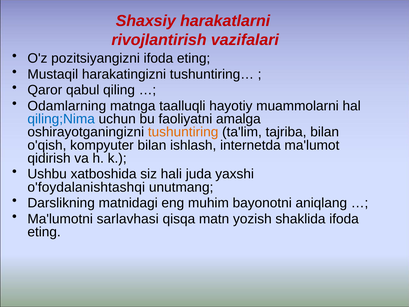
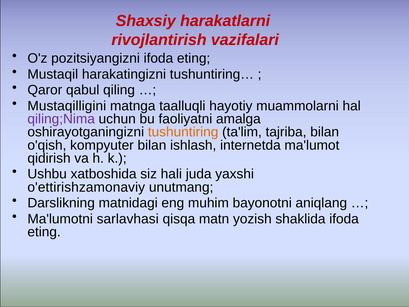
Odamlarning: Odamlarning -> Mustaqilligini
qiling;Nima colour: blue -> purple
o'foydalanishtashqi: o'foydalanishtashqi -> o'ettirishzamonaviy
